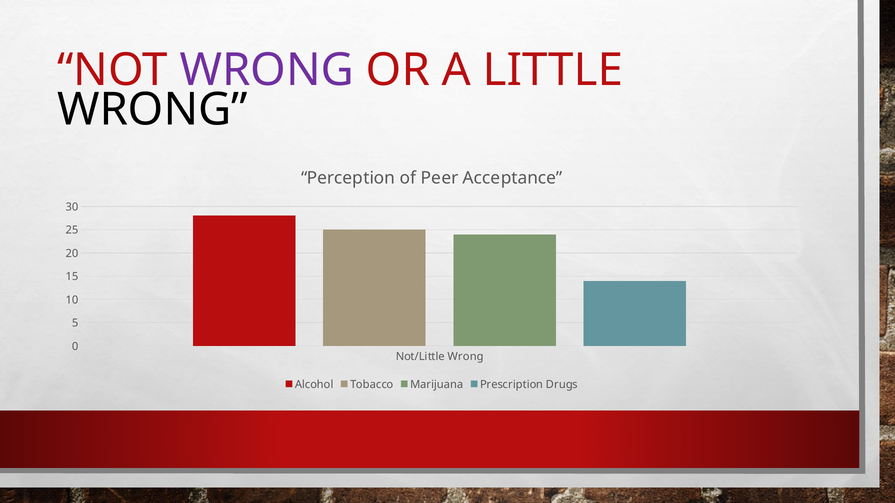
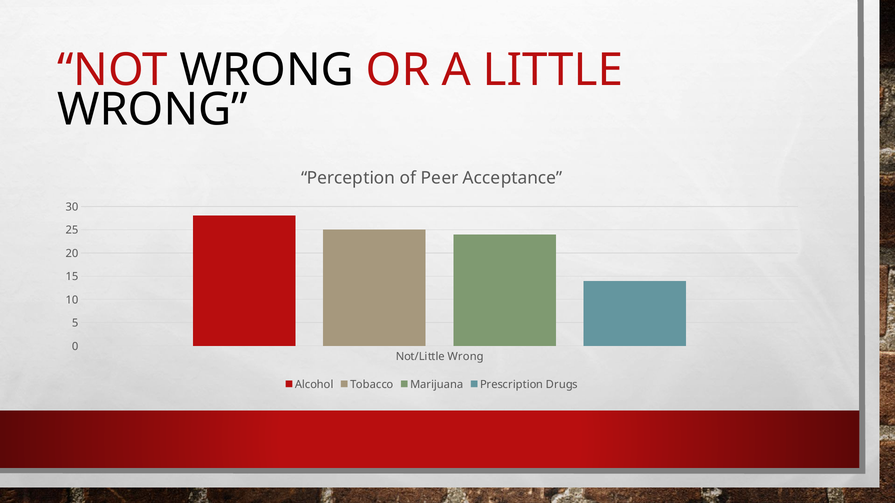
WRONG at (267, 70) colour: purple -> black
